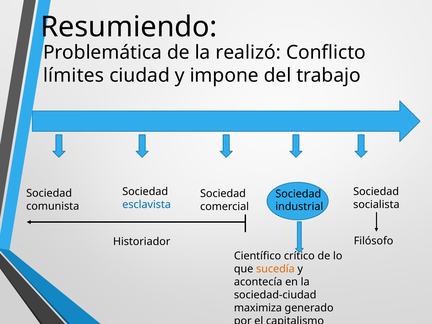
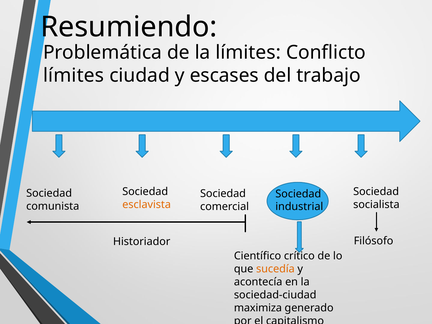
la realizó: realizó -> límites
impone: impone -> escases
esclavista colour: blue -> orange
